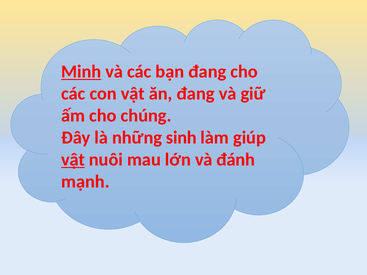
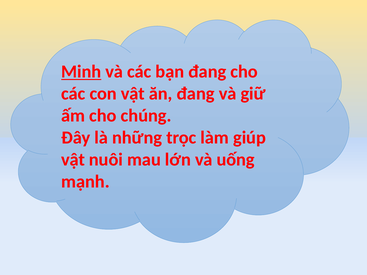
sinh: sinh -> trọc
vật at (73, 160) underline: present -> none
đánh: đánh -> uống
